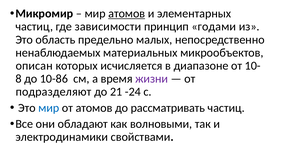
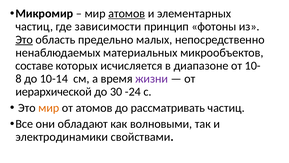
годами: годами -> фотоны
Это at (24, 40) underline: none -> present
описан: описан -> составе
10-86: 10-86 -> 10-14
подразделяют: подразделяют -> иерархической
21: 21 -> 30
мир at (49, 108) colour: blue -> orange
